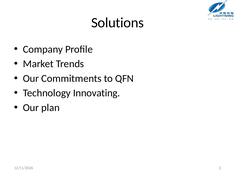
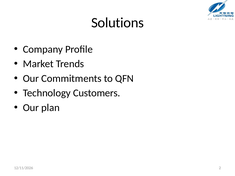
Innovating: Innovating -> Customers
